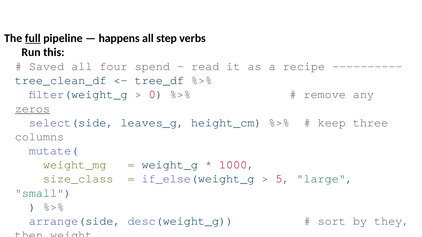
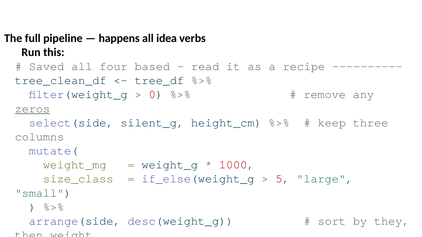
full underline: present -> none
all step: step -> idea
spend: spend -> based
leaves_g: leaves_g -> silent_g
